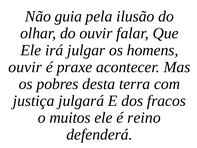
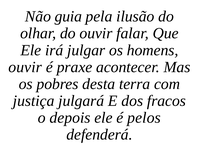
muitos: muitos -> depois
reino: reino -> pelos
